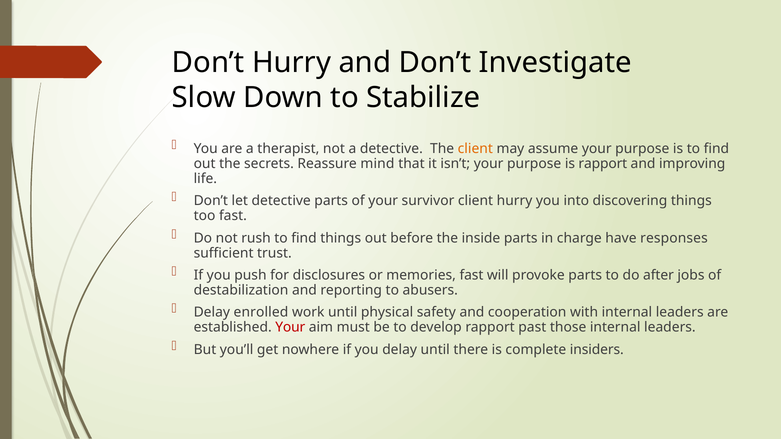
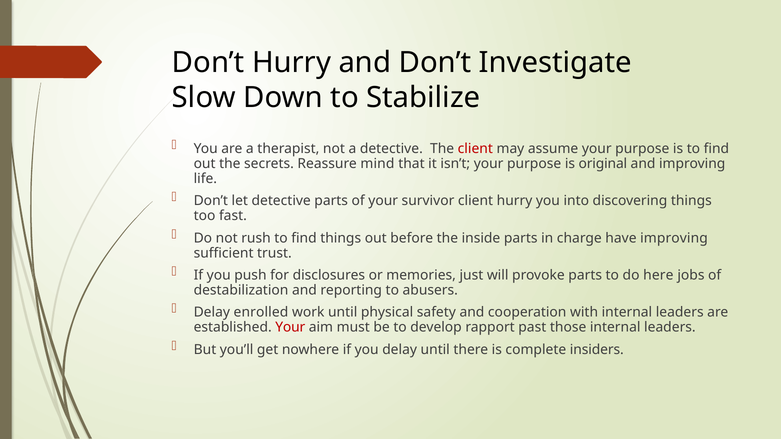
client at (475, 149) colour: orange -> red
is rapport: rapport -> original
have responses: responses -> improving
memories fast: fast -> just
after: after -> here
